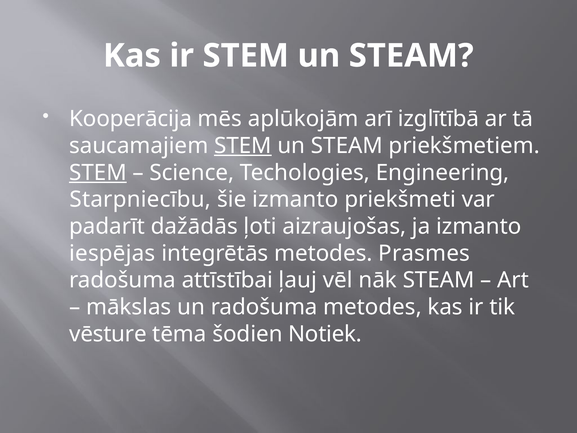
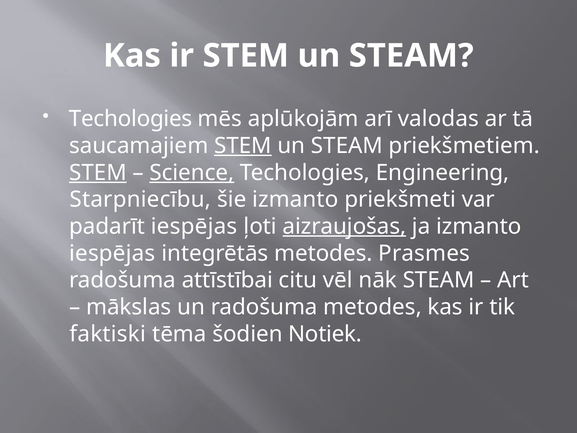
Kooperācija at (131, 119): Kooperācija -> Techologies
izglītībā: izglītībā -> valodas
Science underline: none -> present
padarīt dažādās: dažādās -> iespējas
aizraujošas underline: none -> present
ļauj: ļauj -> citu
vēsture: vēsture -> faktiski
